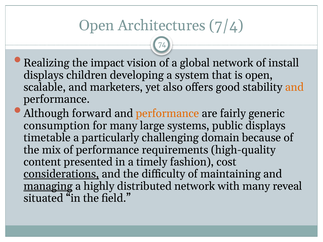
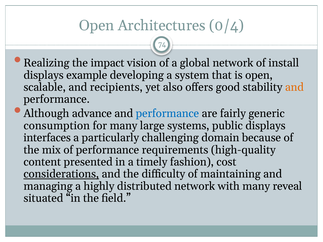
7/4: 7/4 -> 0/4
children: children -> example
marketers: marketers -> recipients
forward: forward -> advance
performance at (167, 114) colour: orange -> blue
timetable: timetable -> interfaces
managing underline: present -> none
